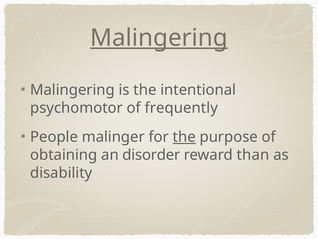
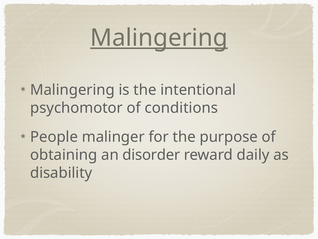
frequently: frequently -> conditions
the at (184, 137) underline: present -> none
than: than -> daily
